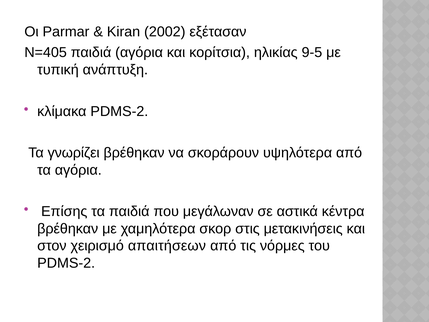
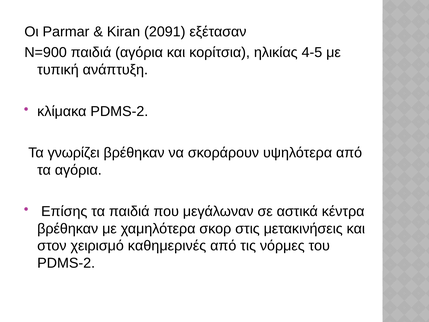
2002: 2002 -> 2091
Ν=405: Ν=405 -> Ν=900
9-5: 9-5 -> 4-5
απαιτήσεων: απαιτήσεων -> καθημερινές
